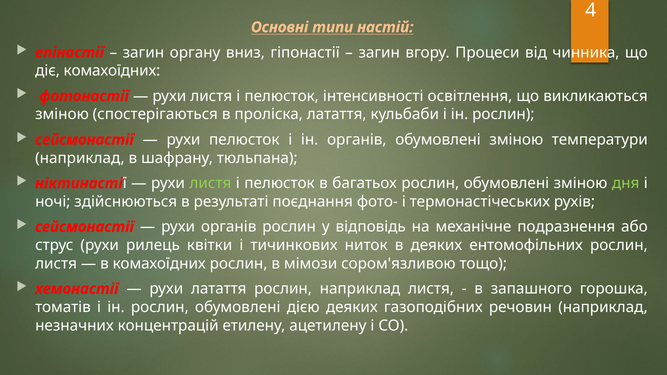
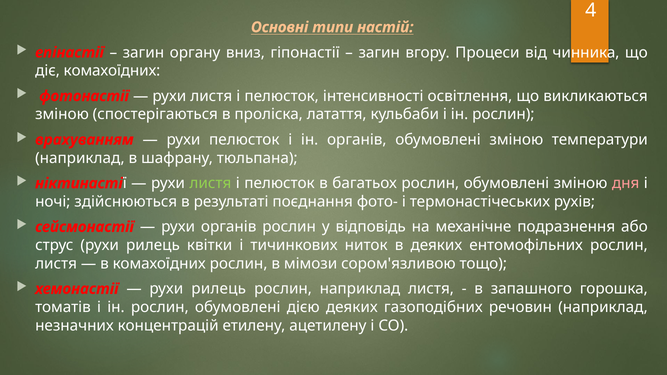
сейсмонастії at (84, 140): сейсмонастії -> врахуванням
дня colour: light green -> pink
латаття at (219, 289): латаття -> рилець
